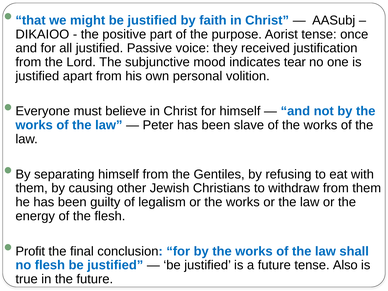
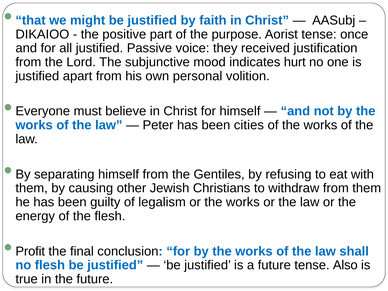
tear: tear -> hurt
slave: slave -> cities
